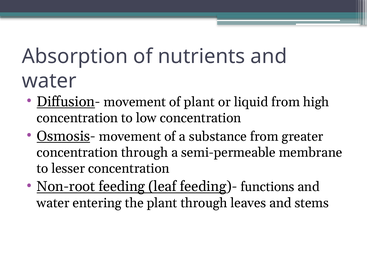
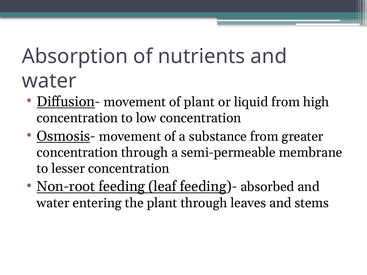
functions: functions -> absorbed
